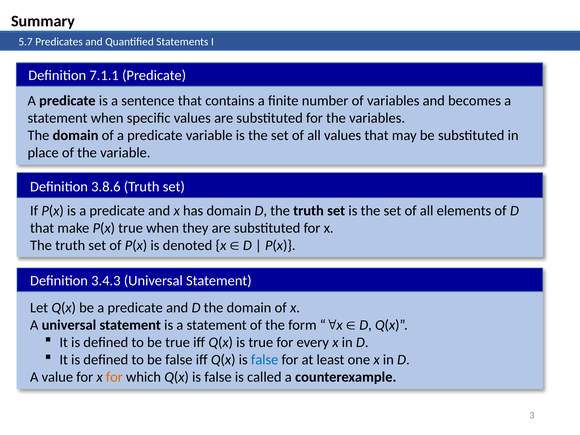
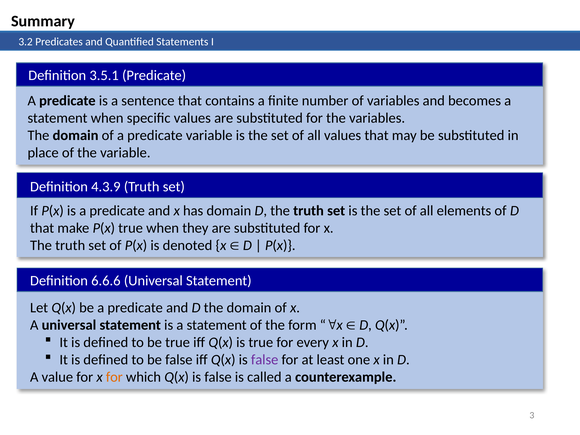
5.7: 5.7 -> 3.2
7.1.1: 7.1.1 -> 3.5.1
3.8.6: 3.8.6 -> 4.3.9
3.4.3: 3.4.3 -> 6.6.6
false at (265, 360) colour: blue -> purple
